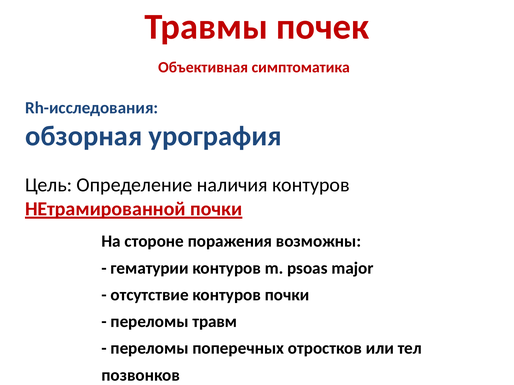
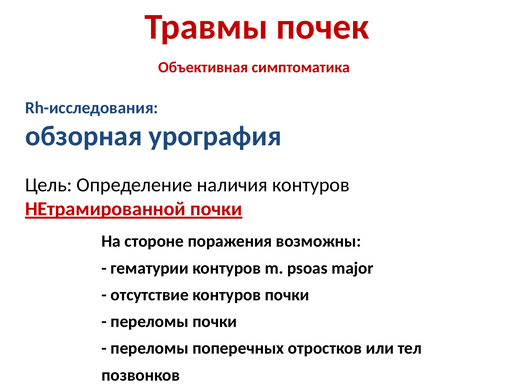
переломы травм: травм -> почки
